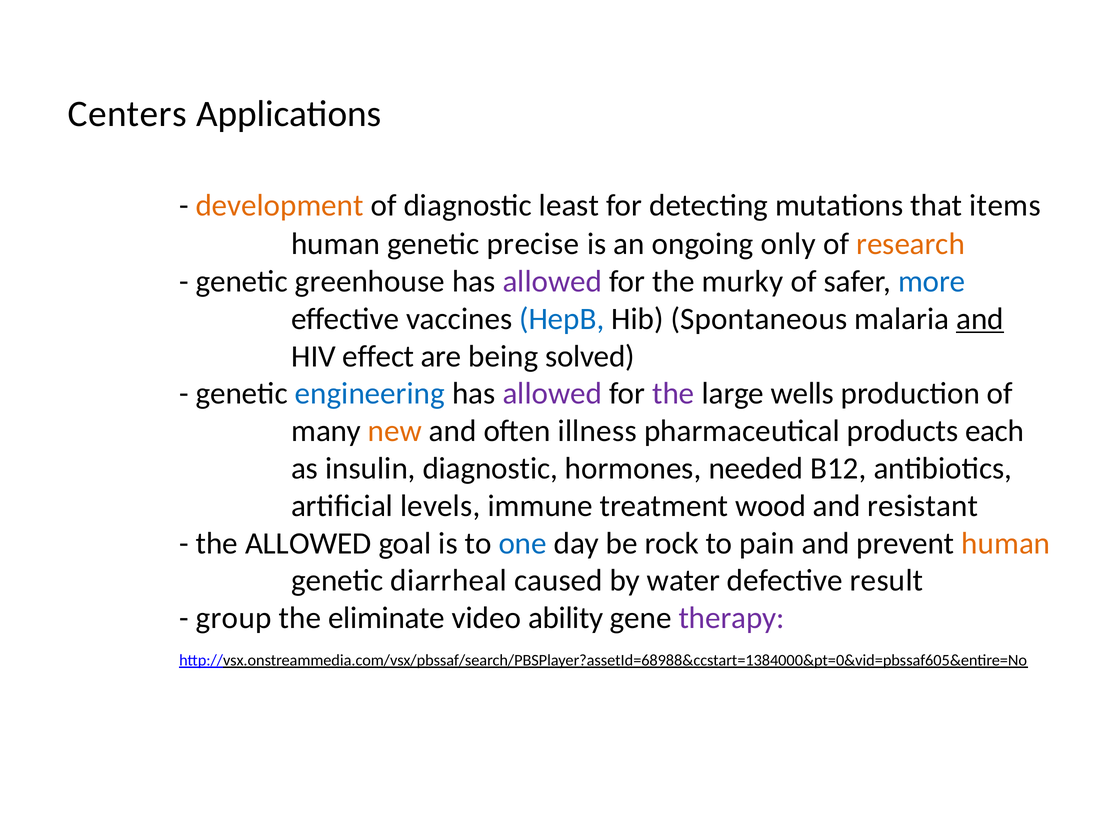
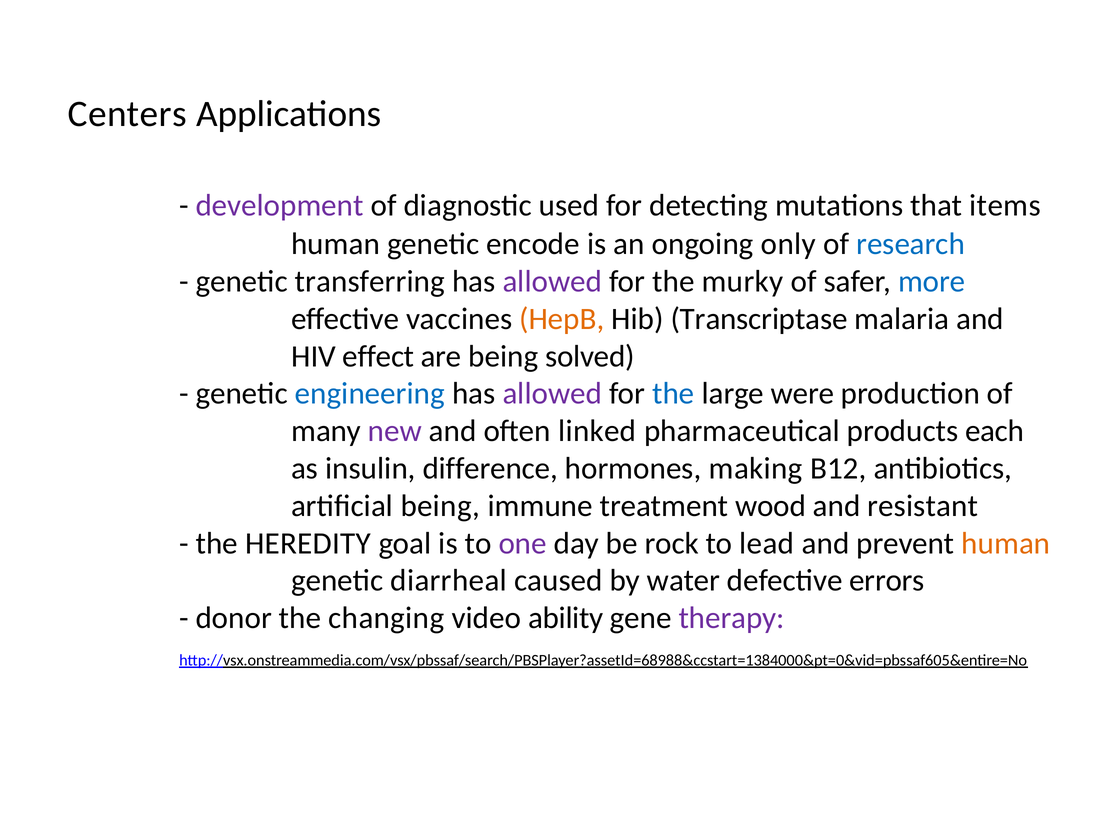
development colour: orange -> purple
least: least -> used
precise: precise -> encode
research colour: orange -> blue
greenhouse: greenhouse -> transferring
HepB colour: blue -> orange
Spontaneous: Spontaneous -> Transcriptase
and at (980, 319) underline: present -> none
the at (673, 394) colour: purple -> blue
wells: wells -> were
new colour: orange -> purple
illness: illness -> linked
insulin diagnostic: diagnostic -> difference
needed: needed -> making
artificial levels: levels -> being
the ALLOWED: ALLOWED -> HEREDITY
one colour: blue -> purple
pain: pain -> lead
result: result -> errors
group: group -> donor
eliminate: eliminate -> changing
